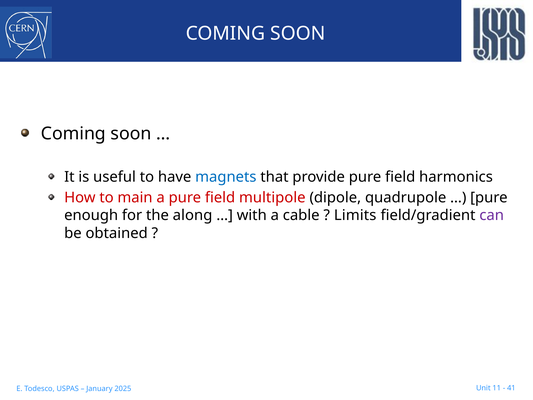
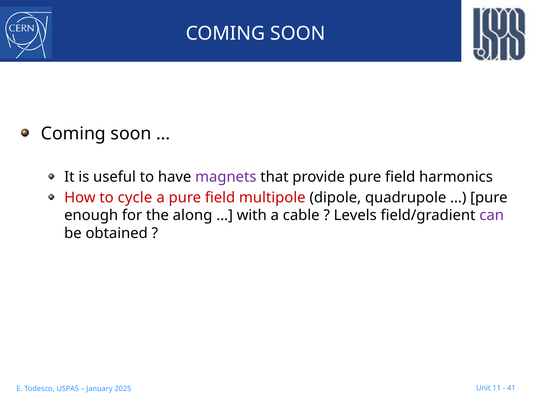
magnets colour: blue -> purple
main: main -> cycle
Limits: Limits -> Levels
